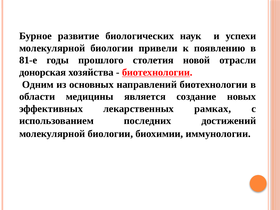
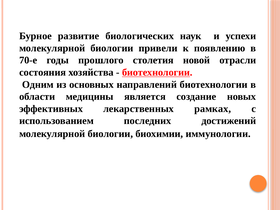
81-е: 81-е -> 70-е
донорская: донорская -> состояния
